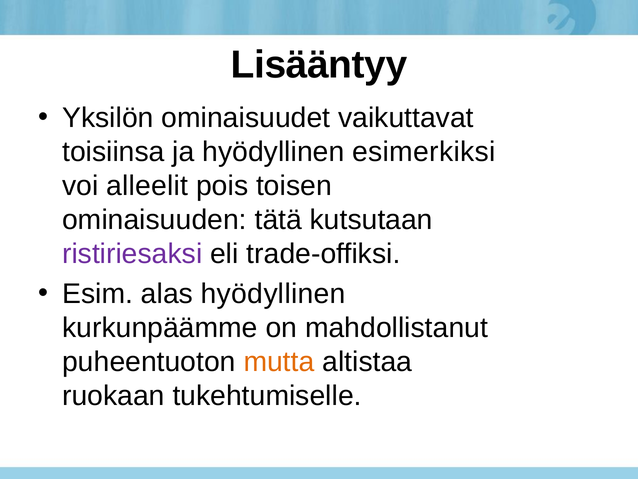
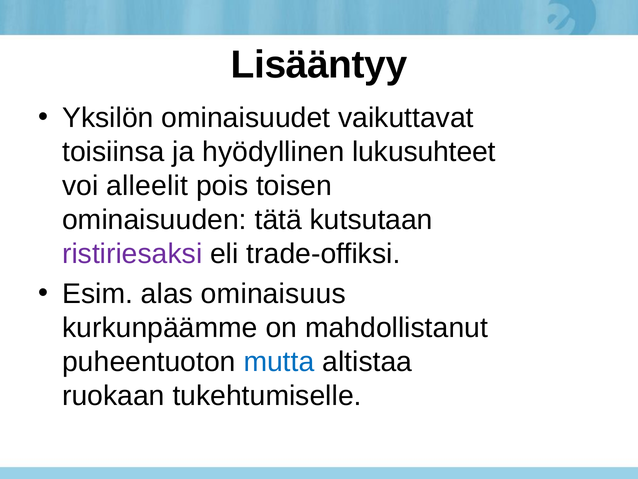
esimerkiksi: esimerkiksi -> lukusuhteet
alas hyödyllinen: hyödyllinen -> ominaisuus
mutta colour: orange -> blue
